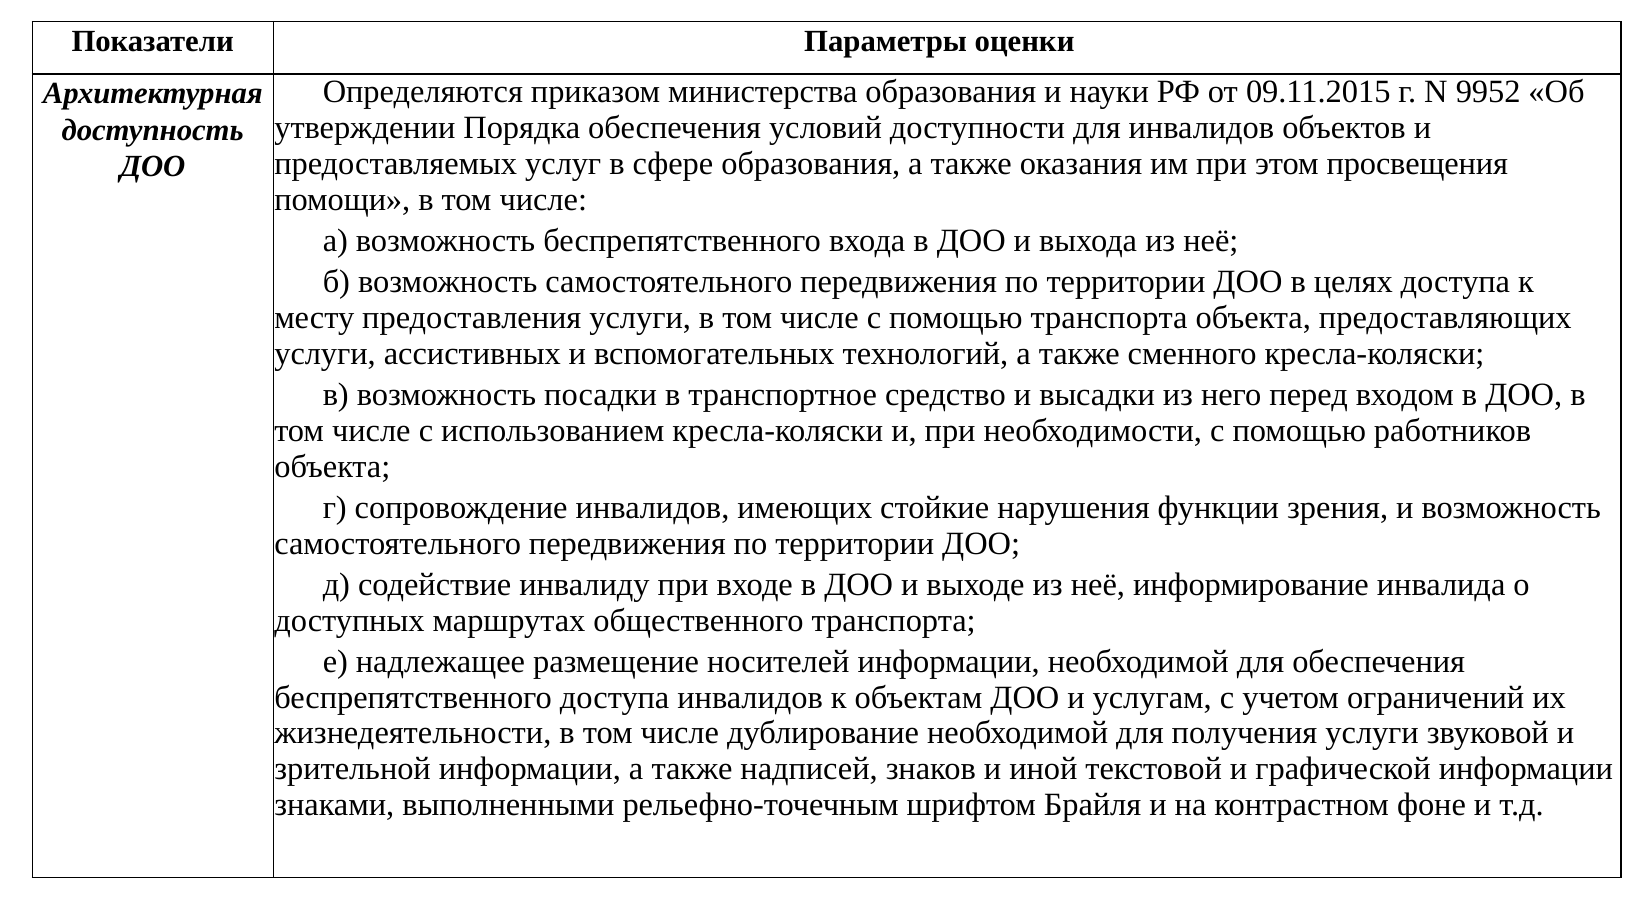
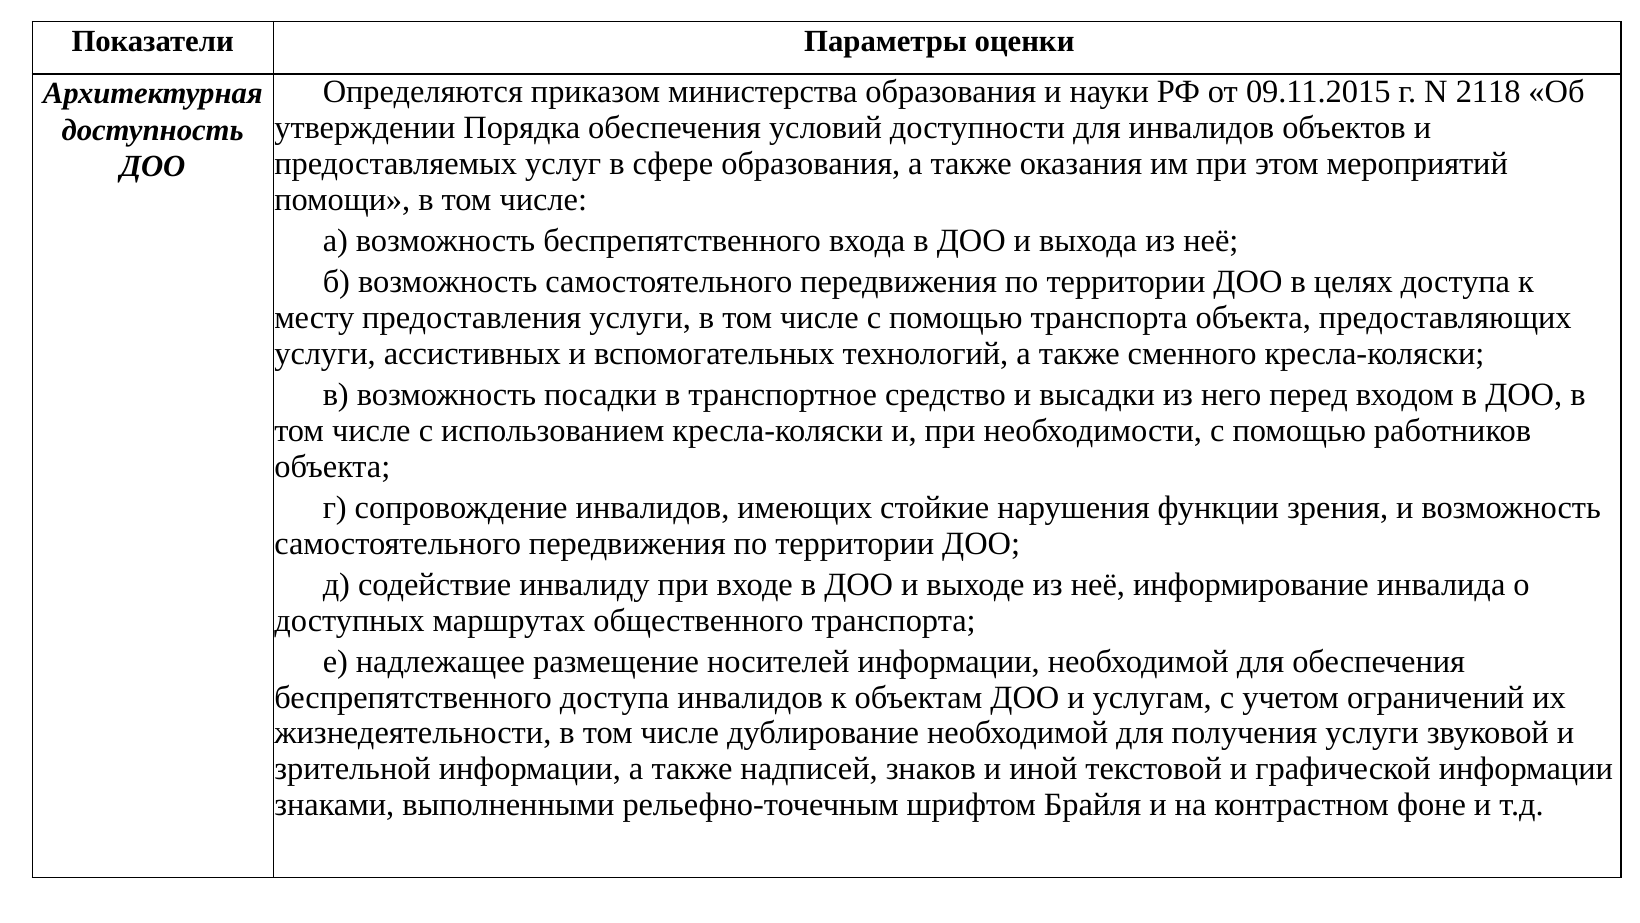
9952: 9952 -> 2118
просвещения: просвещения -> мероприятий
